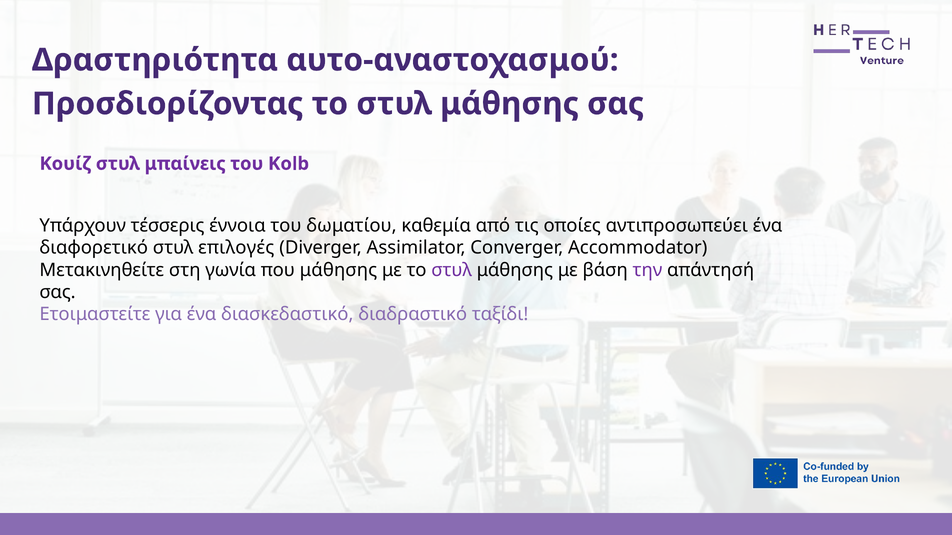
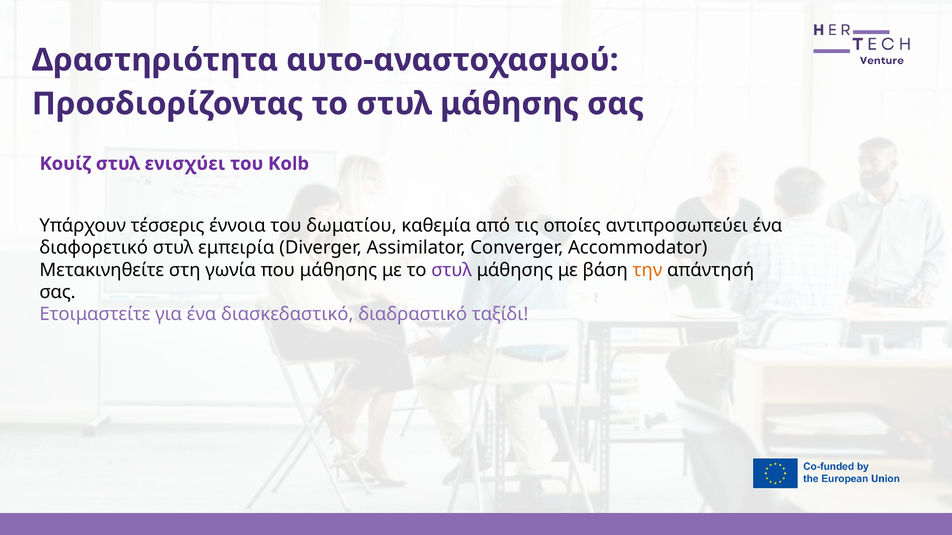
μπαίνεις: μπαίνεις -> ενισχύει
επιλογές: επιλογές -> εμπειρία
την colour: purple -> orange
